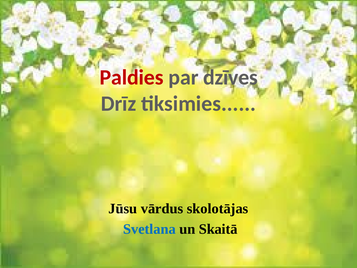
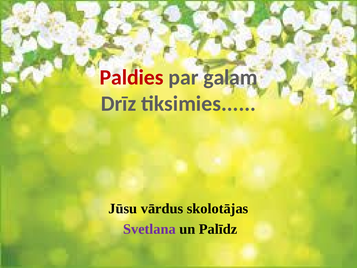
dzīves: dzīves -> galam
Svetlana colour: blue -> purple
Skaitā: Skaitā -> Palīdz
